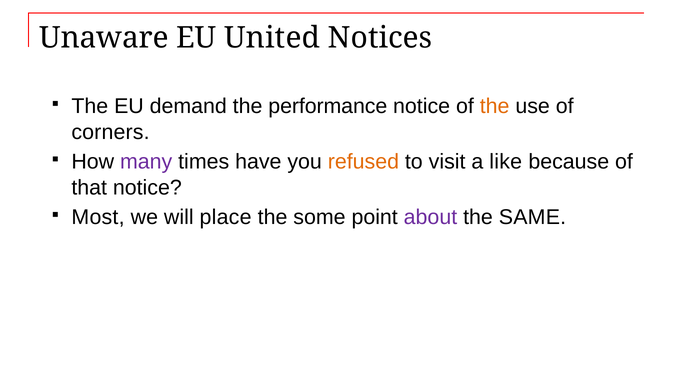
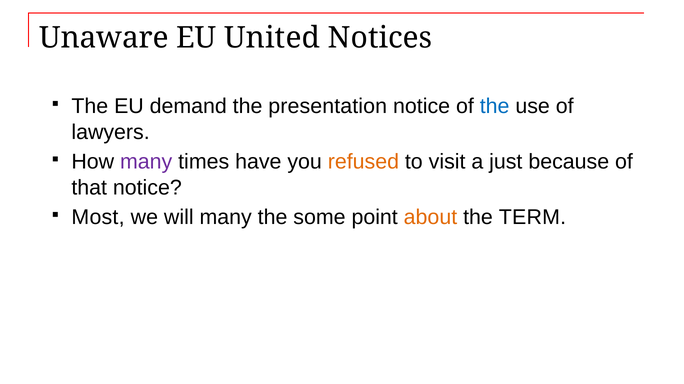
performance: performance -> presentation
the at (495, 107) colour: orange -> blue
corners: corners -> lawyers
like: like -> just
will place: place -> many
about colour: purple -> orange
SAME: SAME -> TERM
